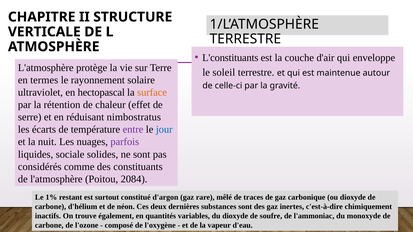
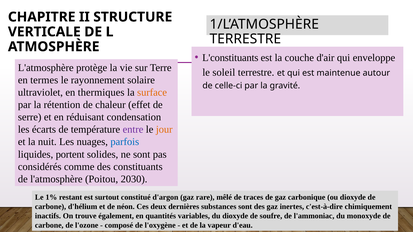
hectopascal: hectopascal -> thermiques
nimbostratus: nimbostratus -> condensation
jour colour: blue -> orange
parfois colour: purple -> blue
sociale: sociale -> portent
2084: 2084 -> 2030
